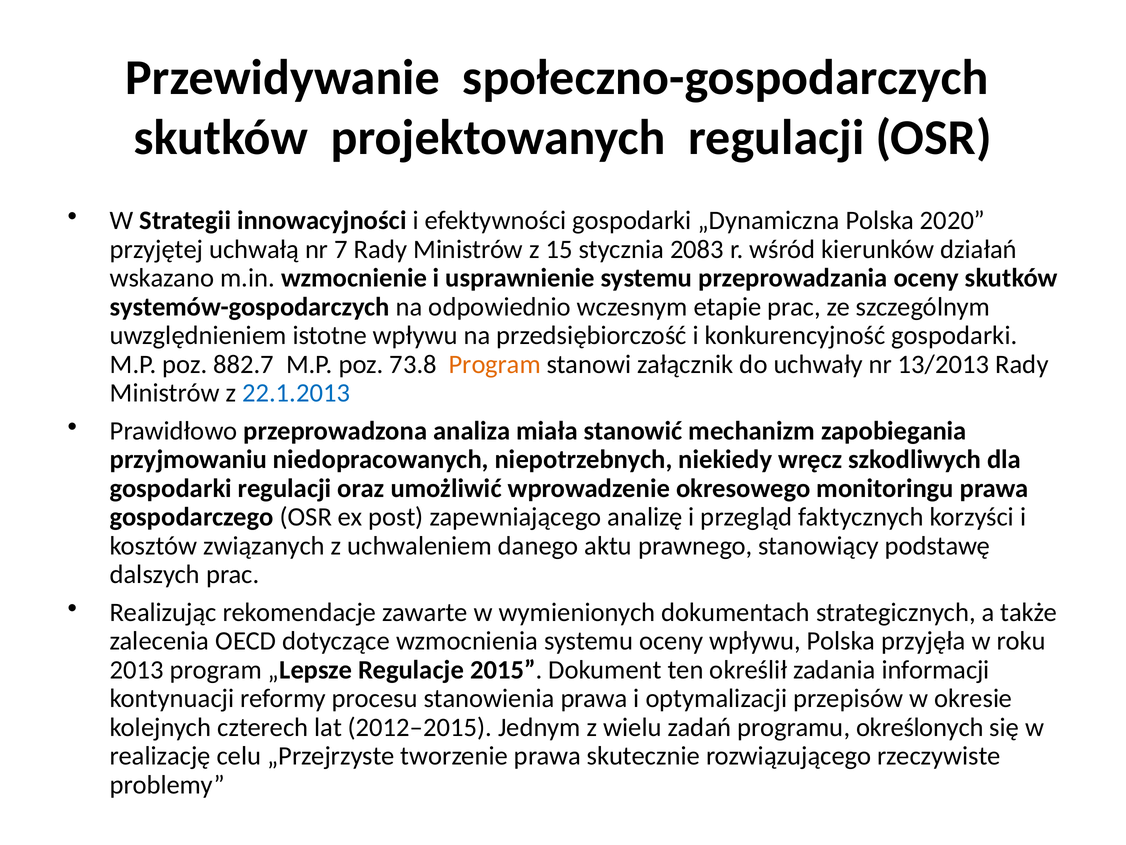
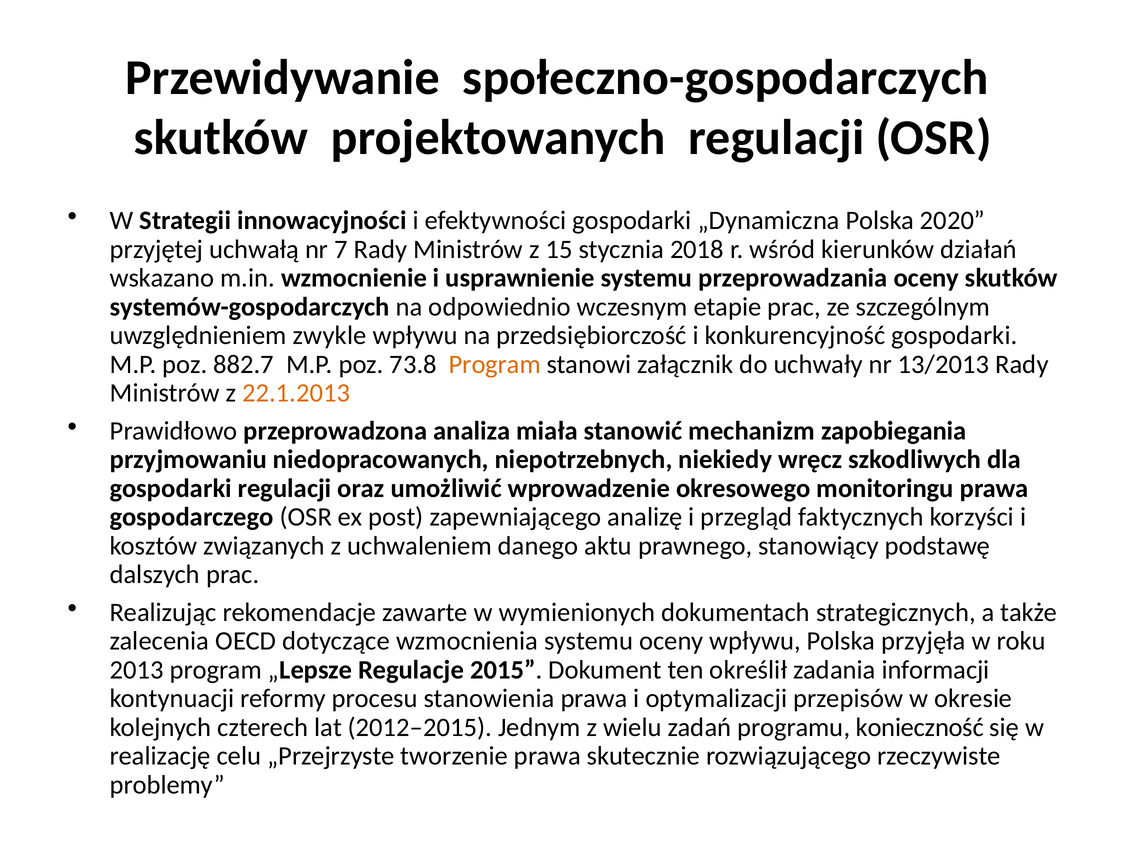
2083: 2083 -> 2018
istotne: istotne -> zwykle
22.1.2013 colour: blue -> orange
określonych: określonych -> konieczność
